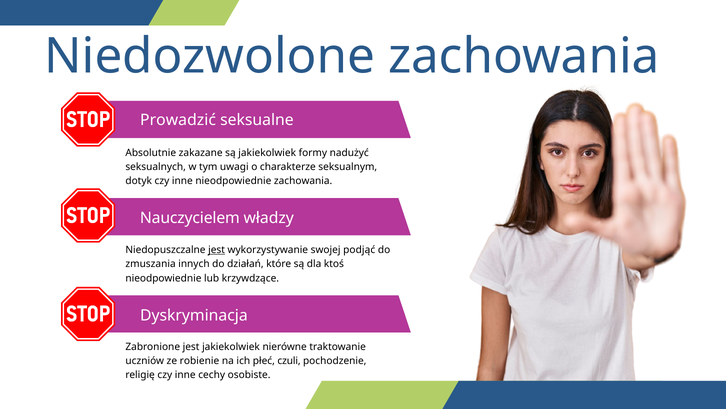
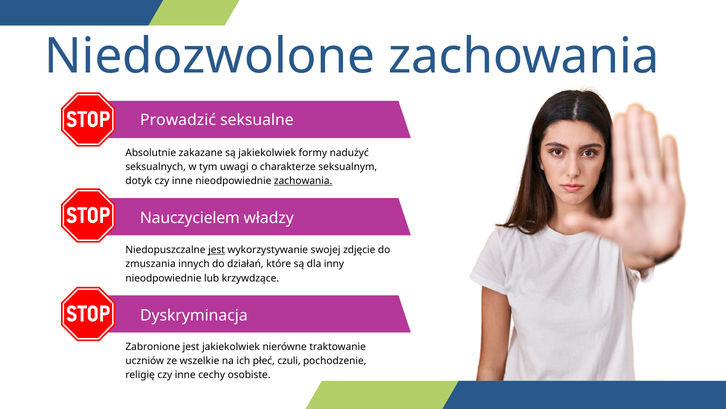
zachowania at (303, 181) underline: none -> present
podjąć: podjąć -> zdjęcie
ktoś: ktoś -> inny
robienie: robienie -> wszelkie
